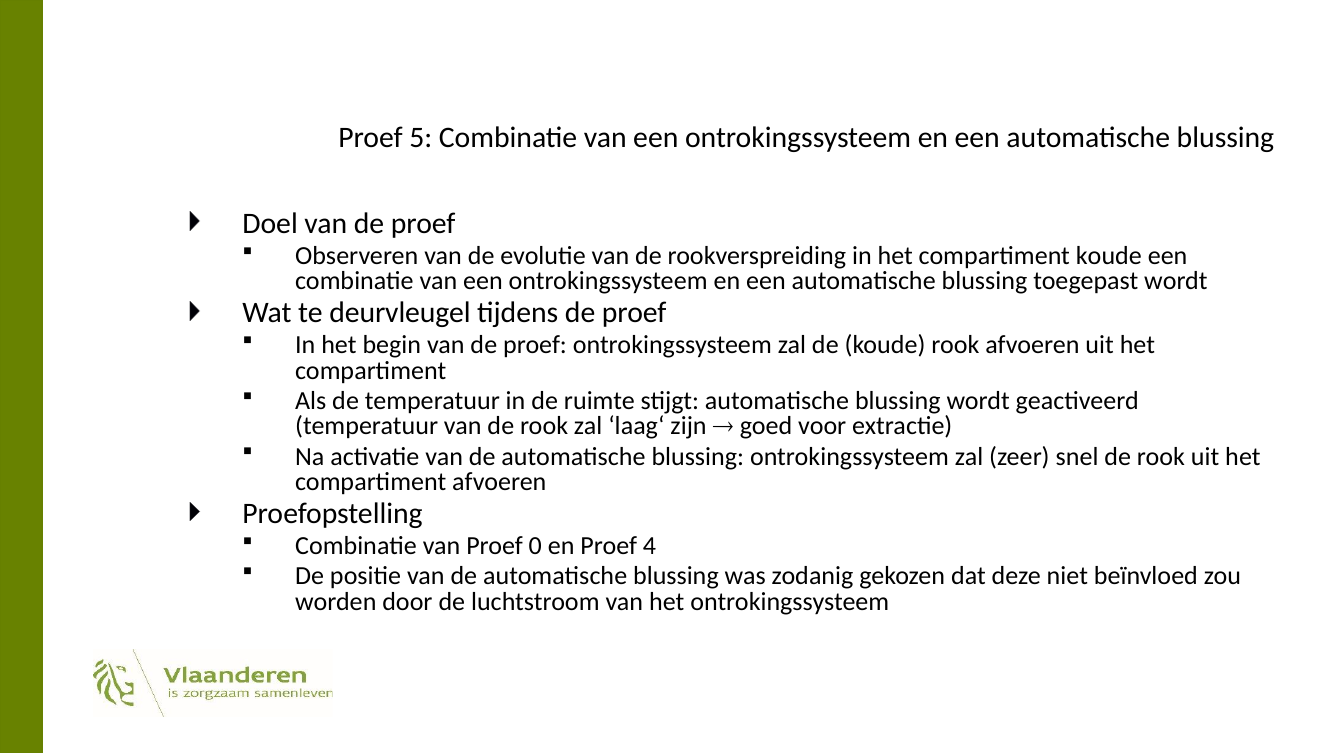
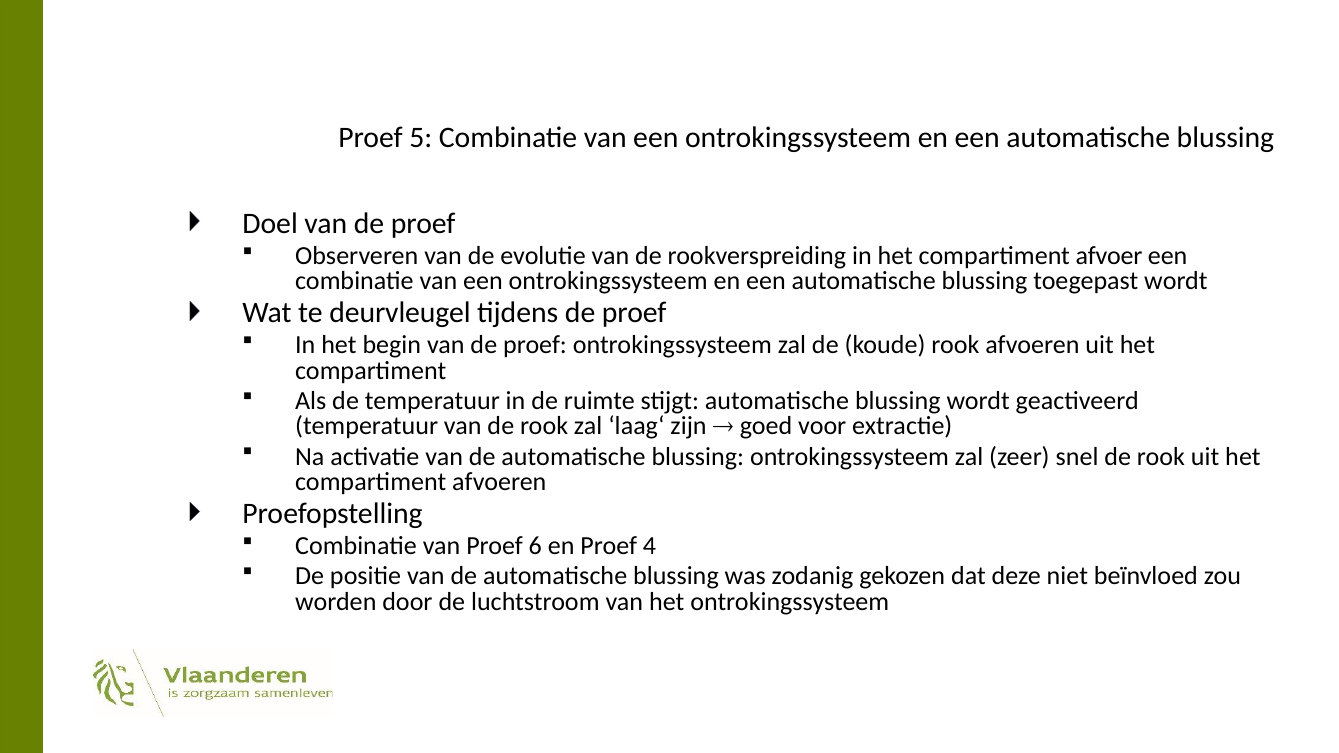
compartiment koude: koude -> afvoer
0: 0 -> 6
